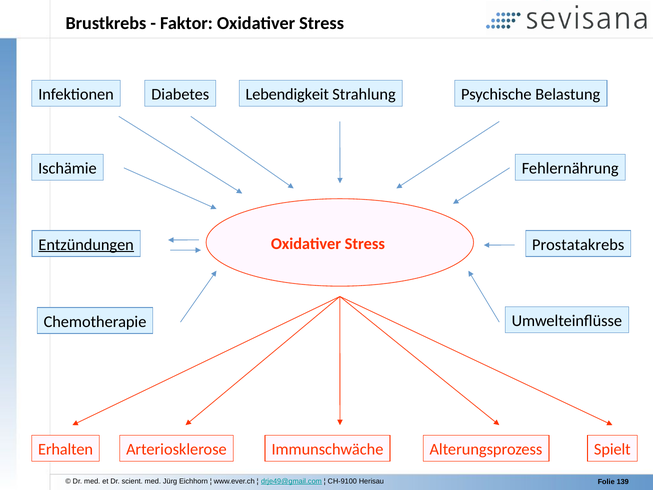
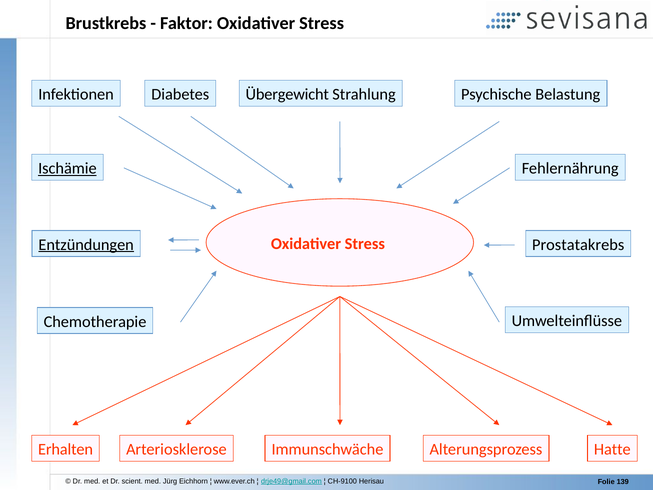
Lebendigkeit: Lebendigkeit -> Übergewicht
Ischämie underline: none -> present
Spielt: Spielt -> Hatte
